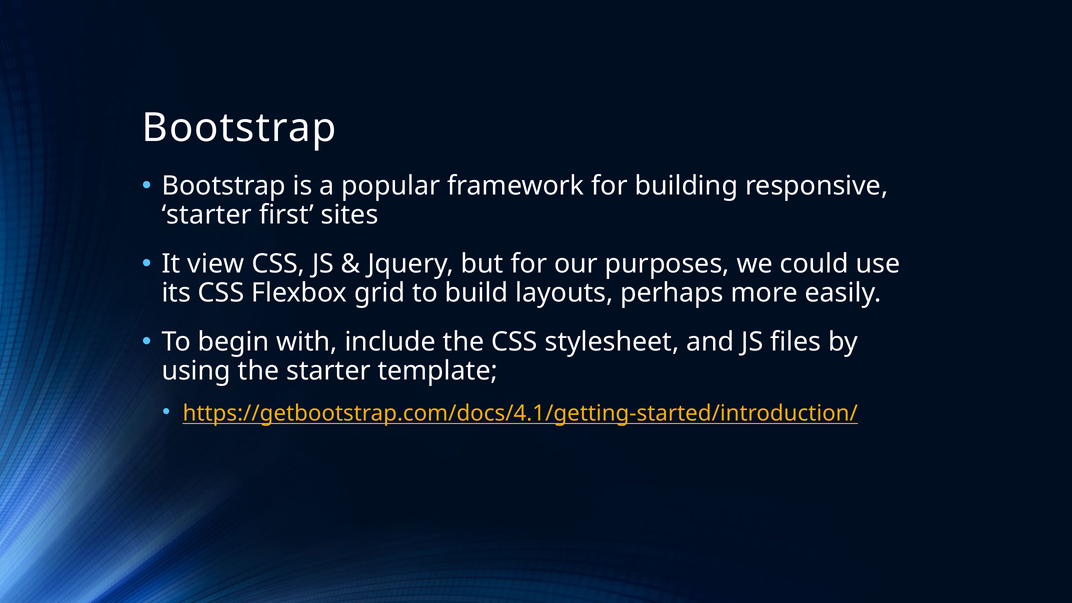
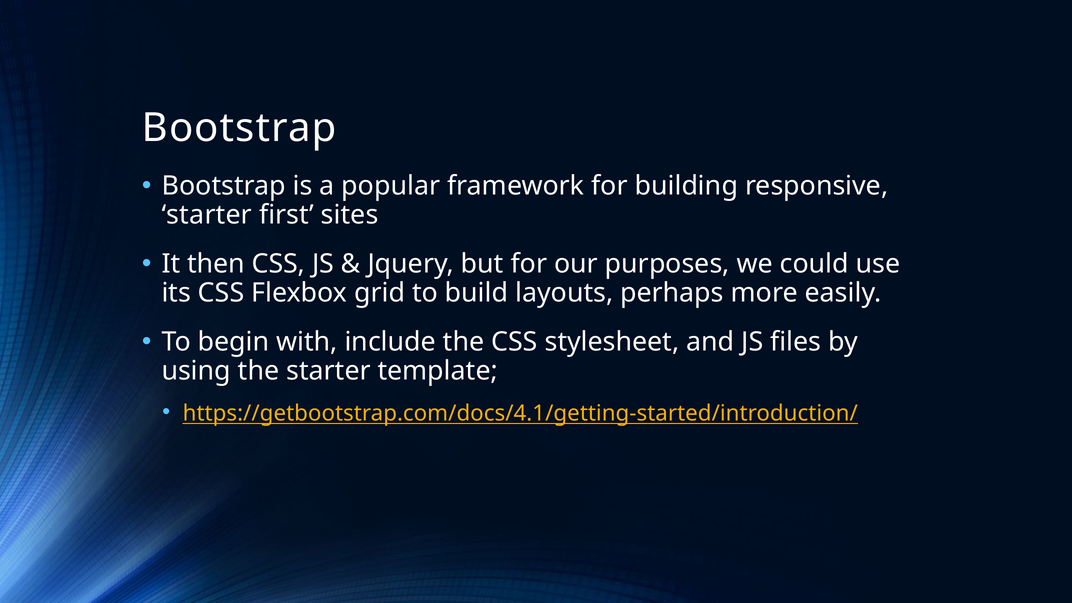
view: view -> then
